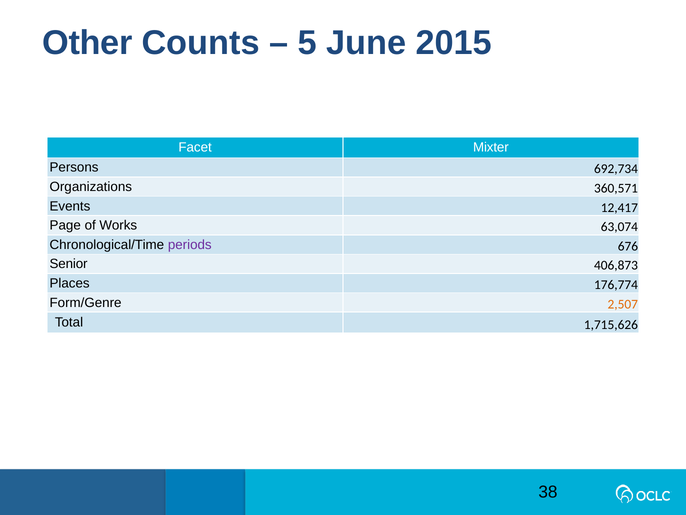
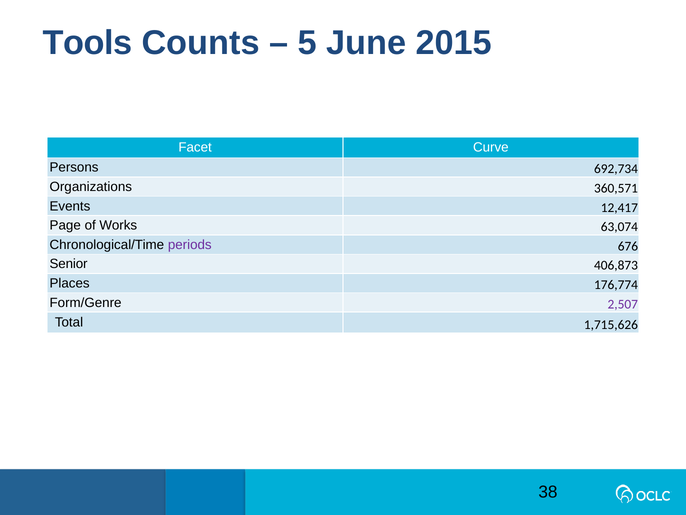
Other: Other -> Tools
Mixter: Mixter -> Curve
2,507 colour: orange -> purple
